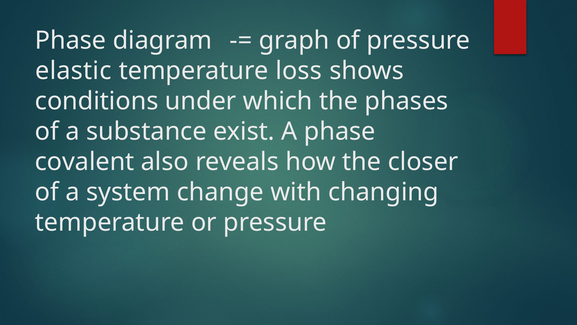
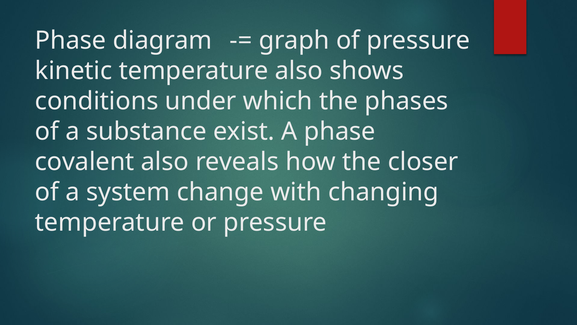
elastic: elastic -> kinetic
temperature loss: loss -> also
